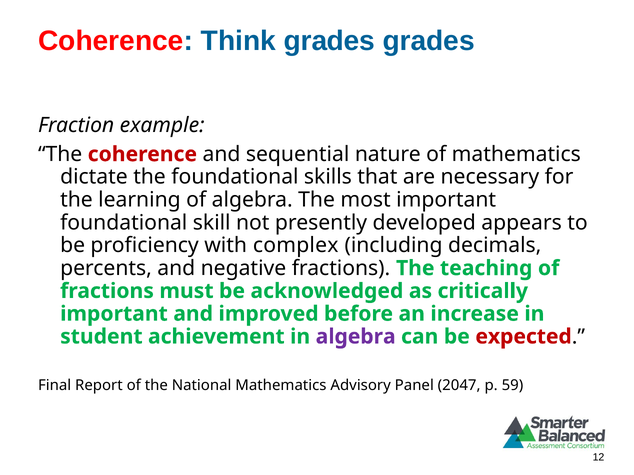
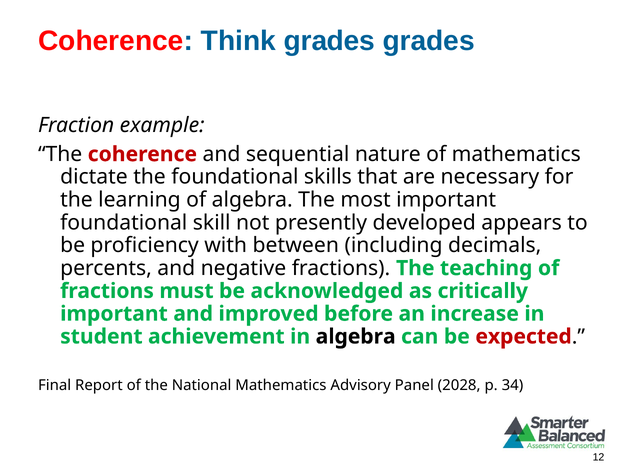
complex: complex -> between
algebra at (356, 337) colour: purple -> black
2047: 2047 -> 2028
59: 59 -> 34
